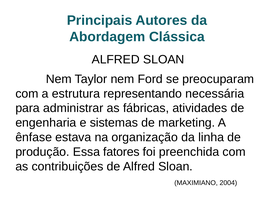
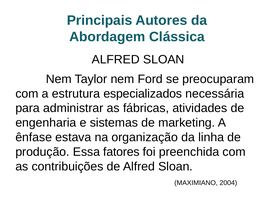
representando: representando -> especializados
